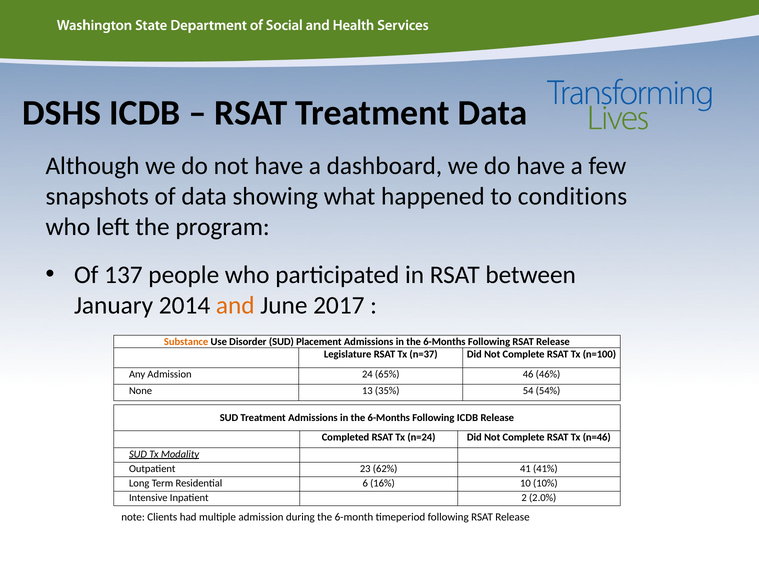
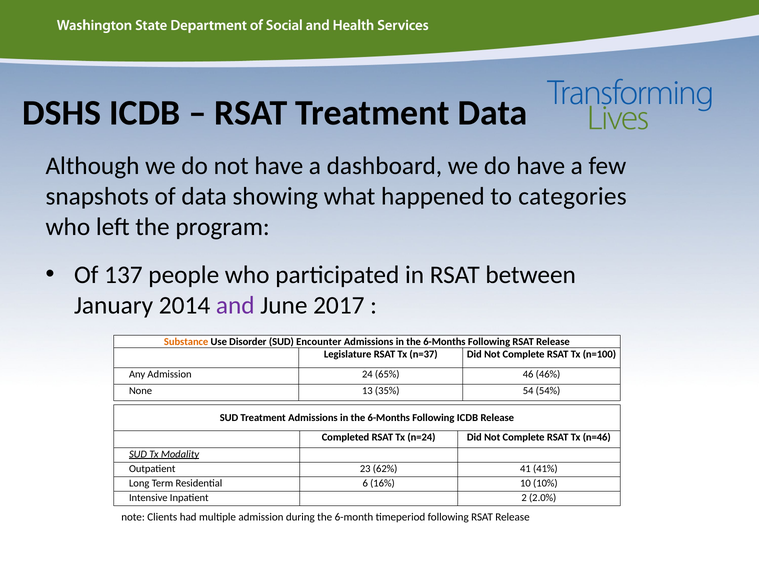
conditions: conditions -> categories
and colour: orange -> purple
Placement: Placement -> Encounter
